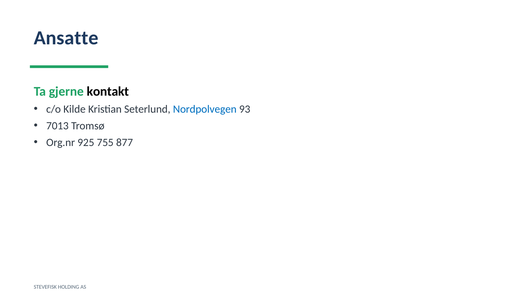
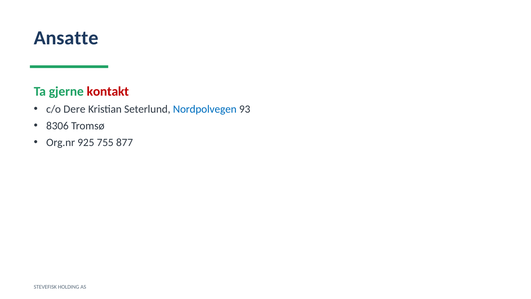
kontakt colour: black -> red
Kilde: Kilde -> Dere
7013: 7013 -> 8306
